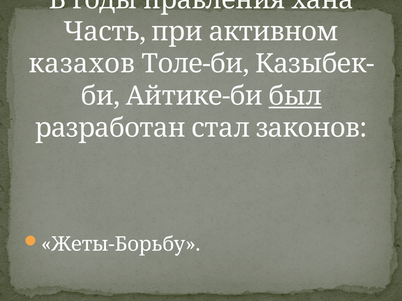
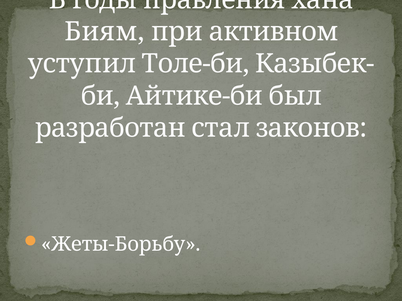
Часть: Часть -> Биям
казахов: казахов -> уступил
был underline: present -> none
